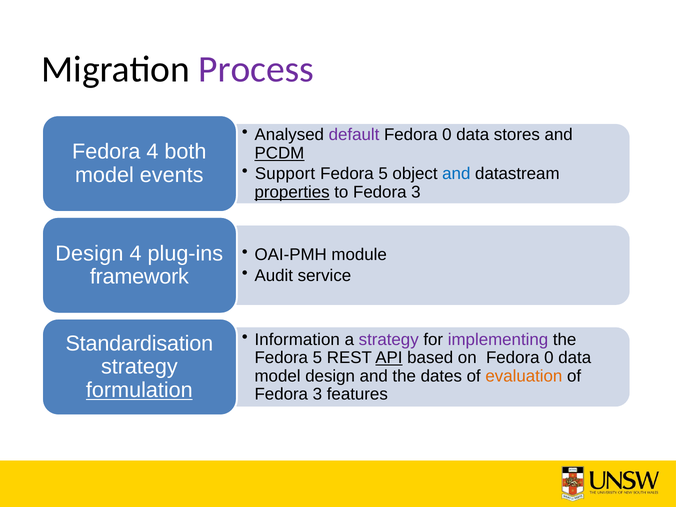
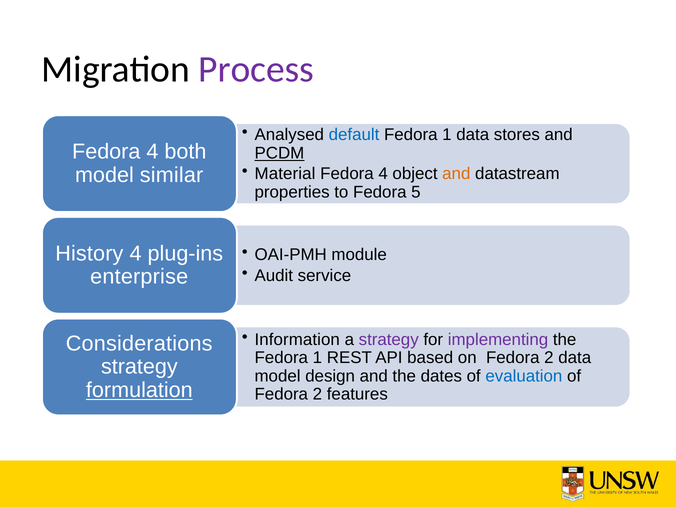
default colour: purple -> blue
0 at (447, 135): 0 -> 1
events: events -> similar
Support: Support -> Material
5 at (383, 174): 5 -> 4
and at (456, 174) colour: blue -> orange
properties underline: present -> none
to Fedora 3: 3 -> 5
Design at (89, 254): Design -> History
framework: framework -> enterprise
Standardisation: Standardisation -> Considerations
5 at (317, 358): 5 -> 1
API underline: present -> none
on Fedora 0: 0 -> 2
evaluation colour: orange -> blue
3 at (317, 394): 3 -> 2
